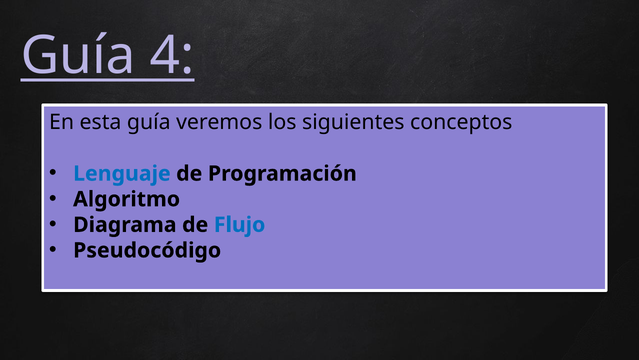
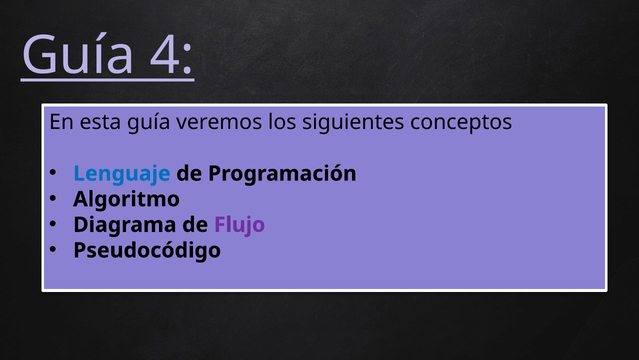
Flujo colour: blue -> purple
